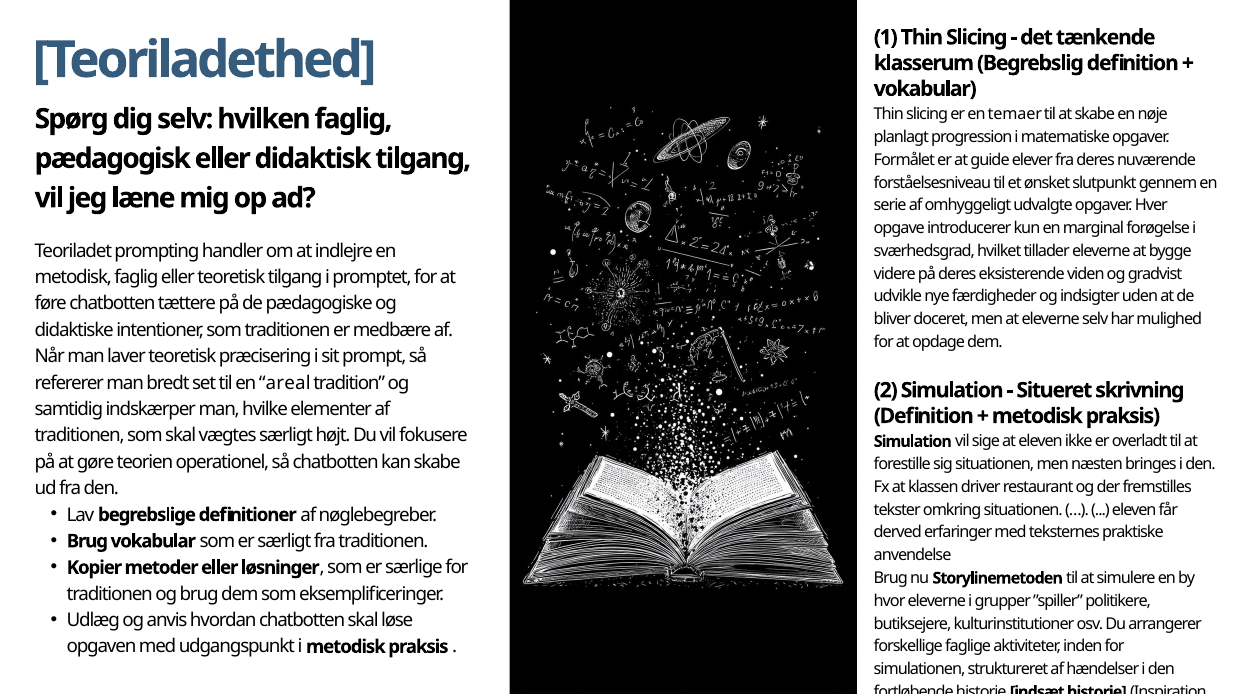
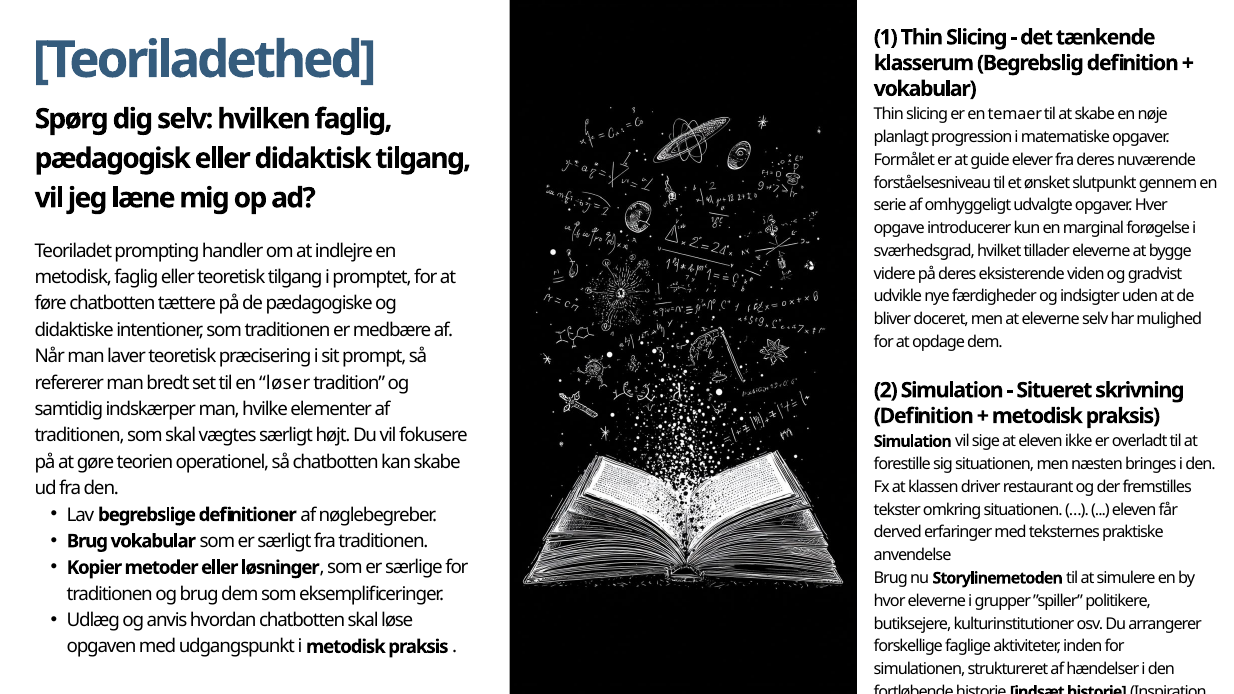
areal: areal -> løser
